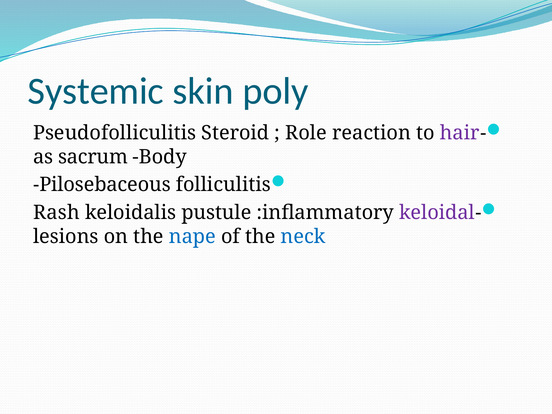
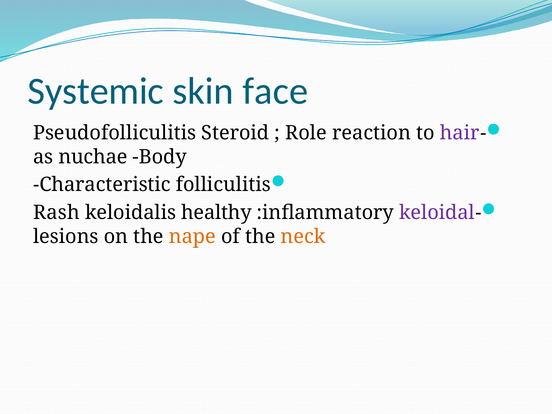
poly: poly -> face
sacrum: sacrum -> nuchae
Pilosebaceous: Pilosebaceous -> Characteristic
pustule: pustule -> healthy
nape colour: blue -> orange
neck colour: blue -> orange
